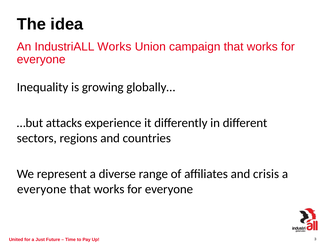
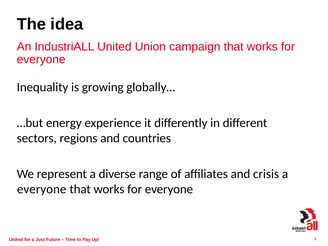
IndustriALL Works: Works -> United
attacks: attacks -> energy
